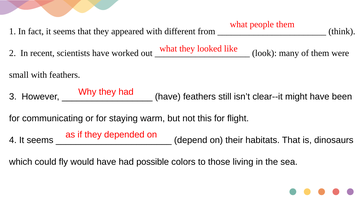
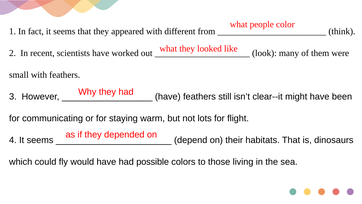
people them: them -> color
this: this -> lots
